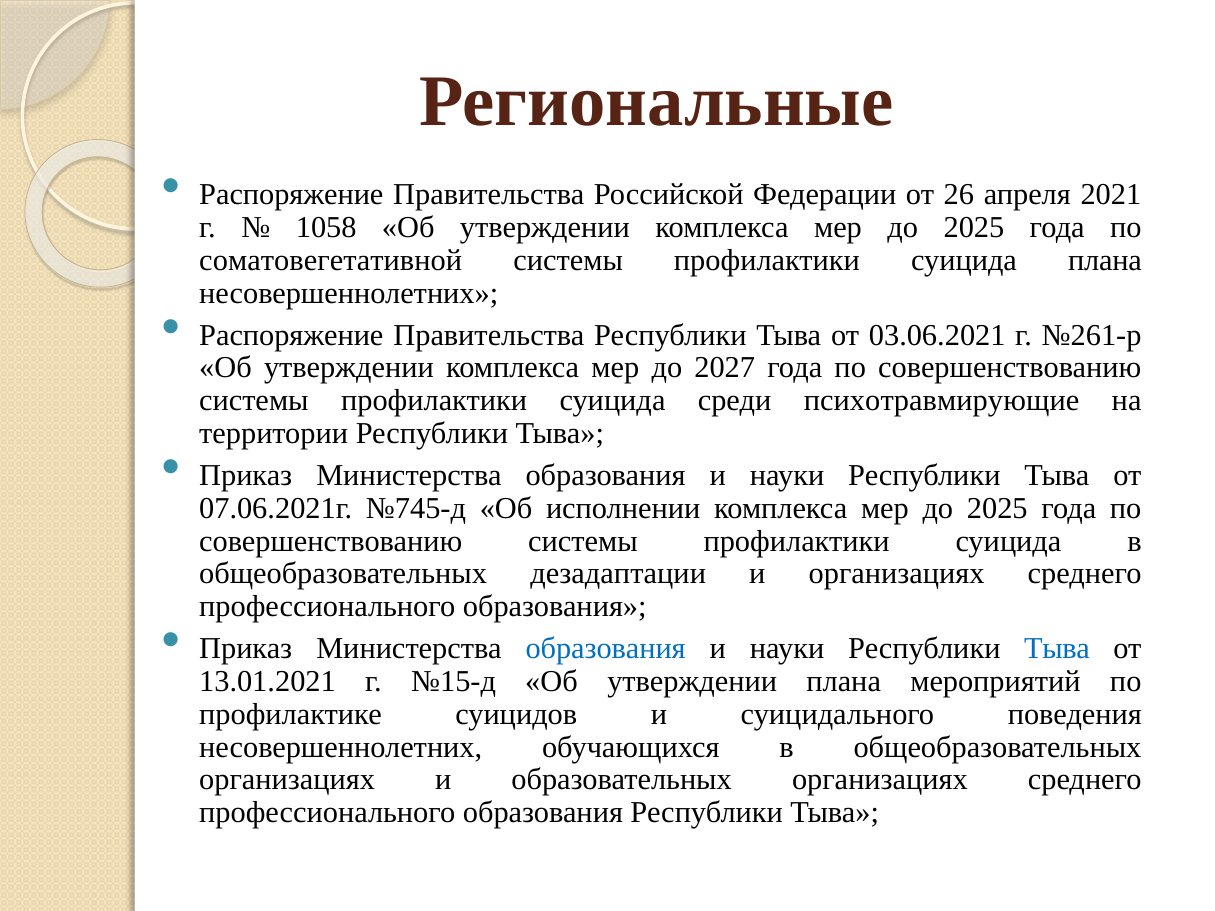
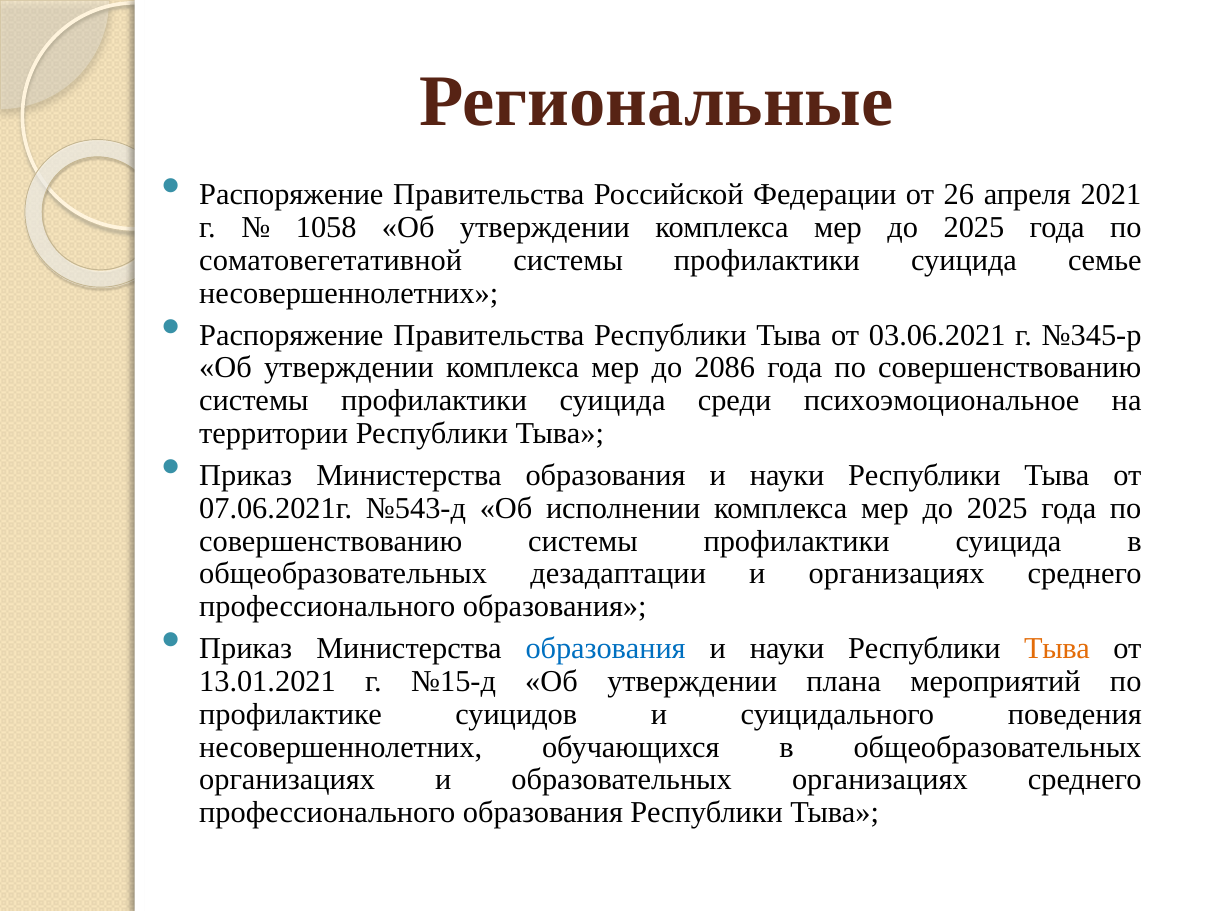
суицида плана: плана -> семье
№261-р: №261-р -> №345-р
2027: 2027 -> 2086
психотравмирующие: психотравмирующие -> психоэмоциональное
№745-д: №745-д -> №543-д
Тыва at (1057, 649) colour: blue -> orange
